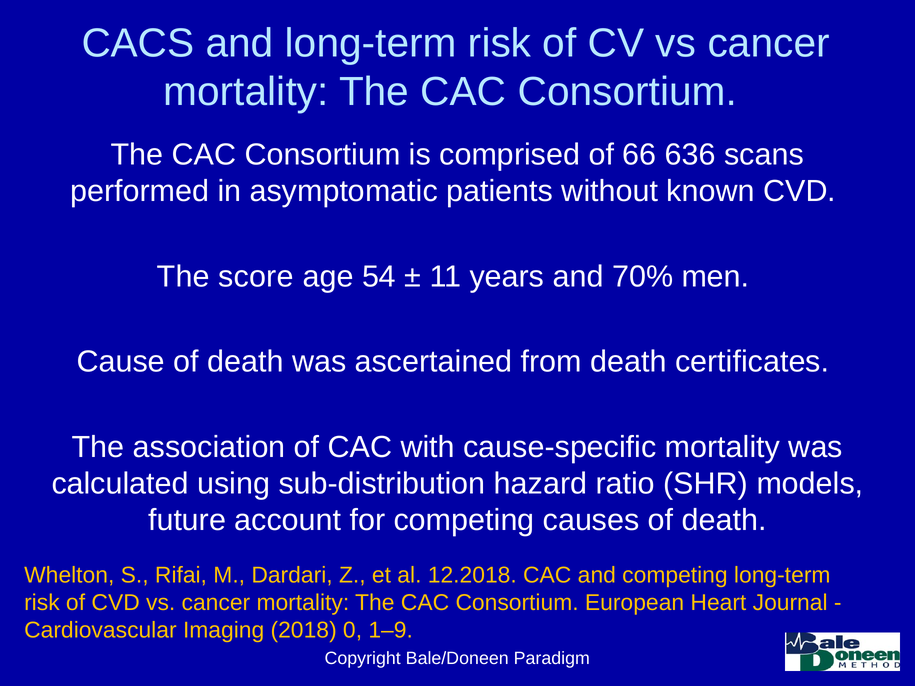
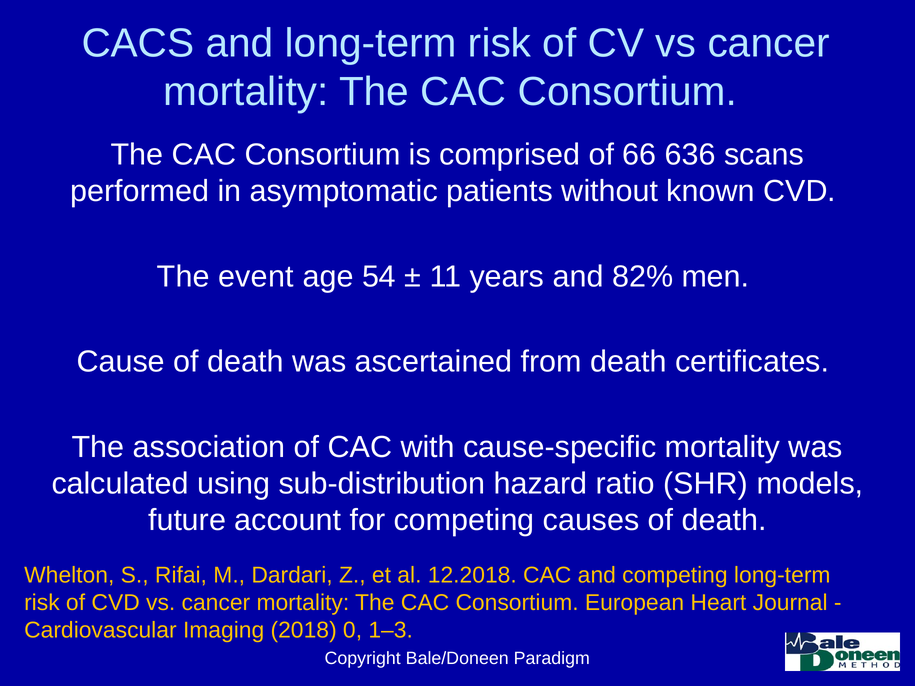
score: score -> event
70%: 70% -> 82%
1–9: 1–9 -> 1–3
